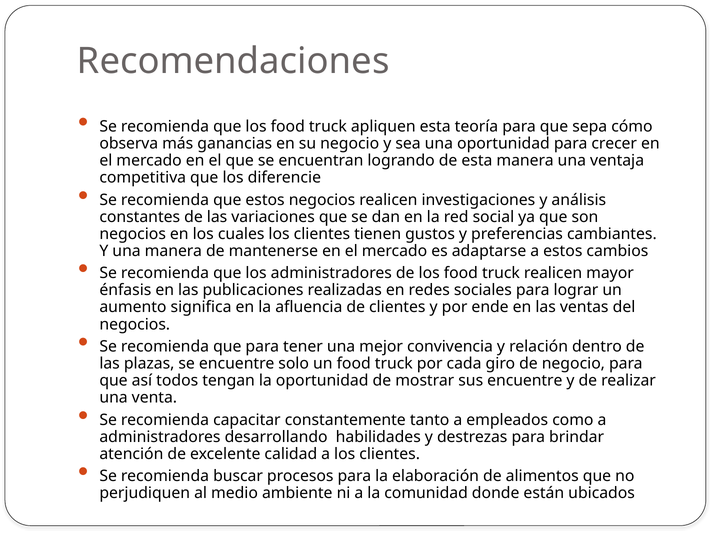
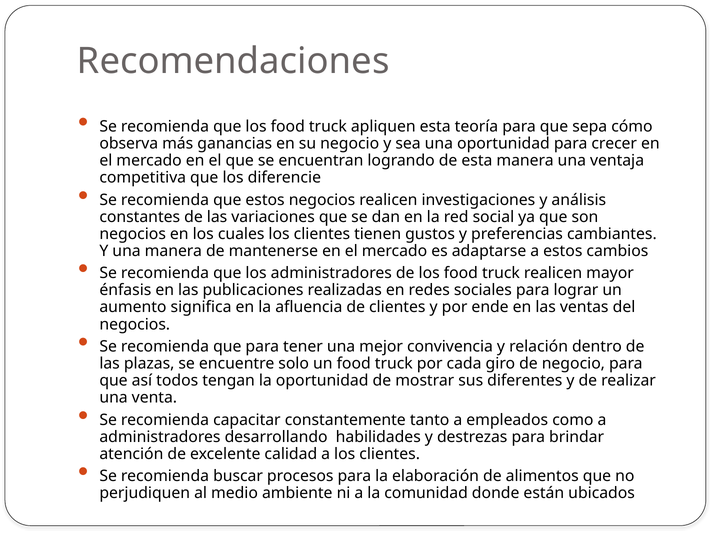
sus encuentre: encuentre -> diferentes
